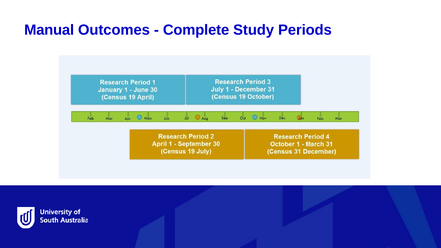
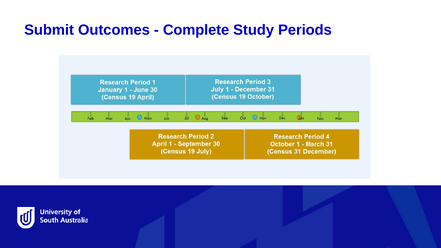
Manual: Manual -> Submit
